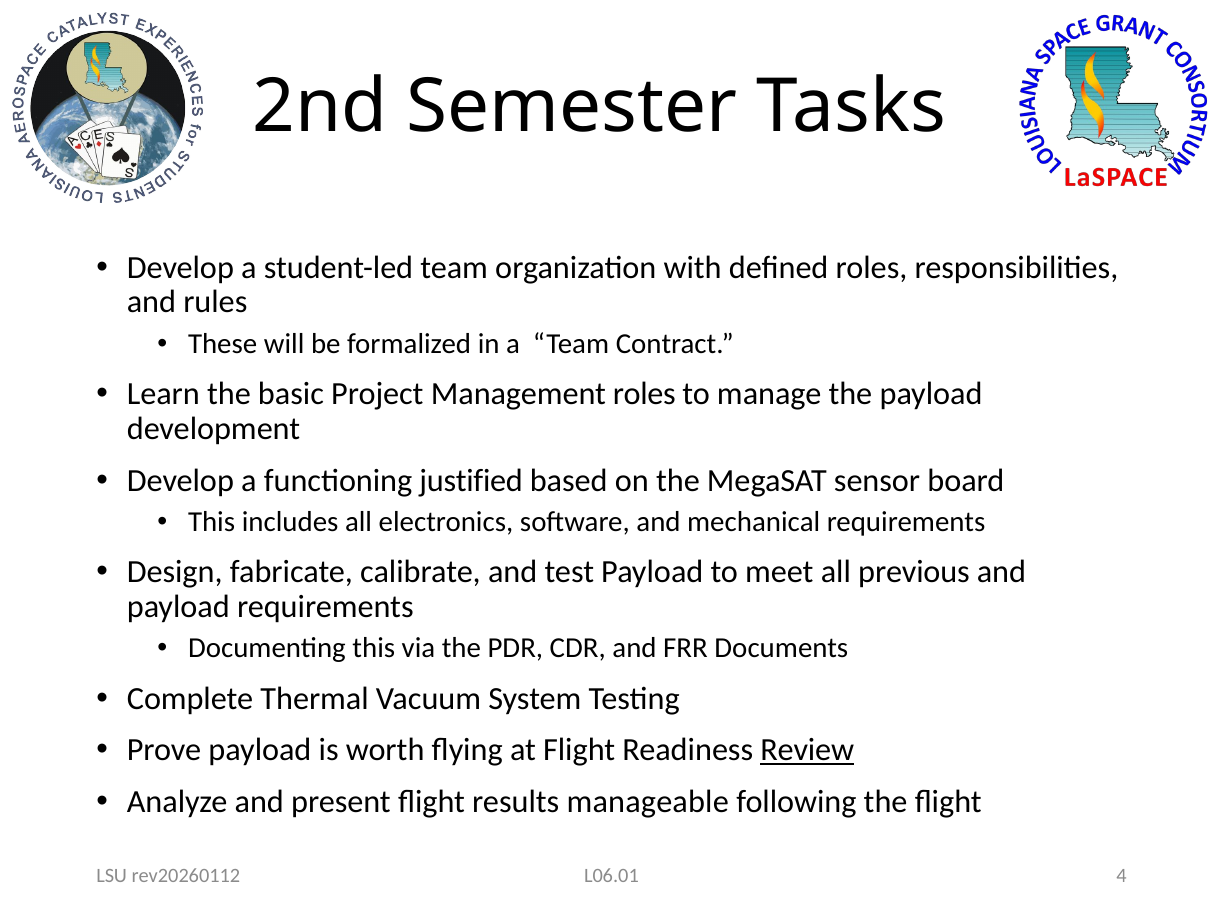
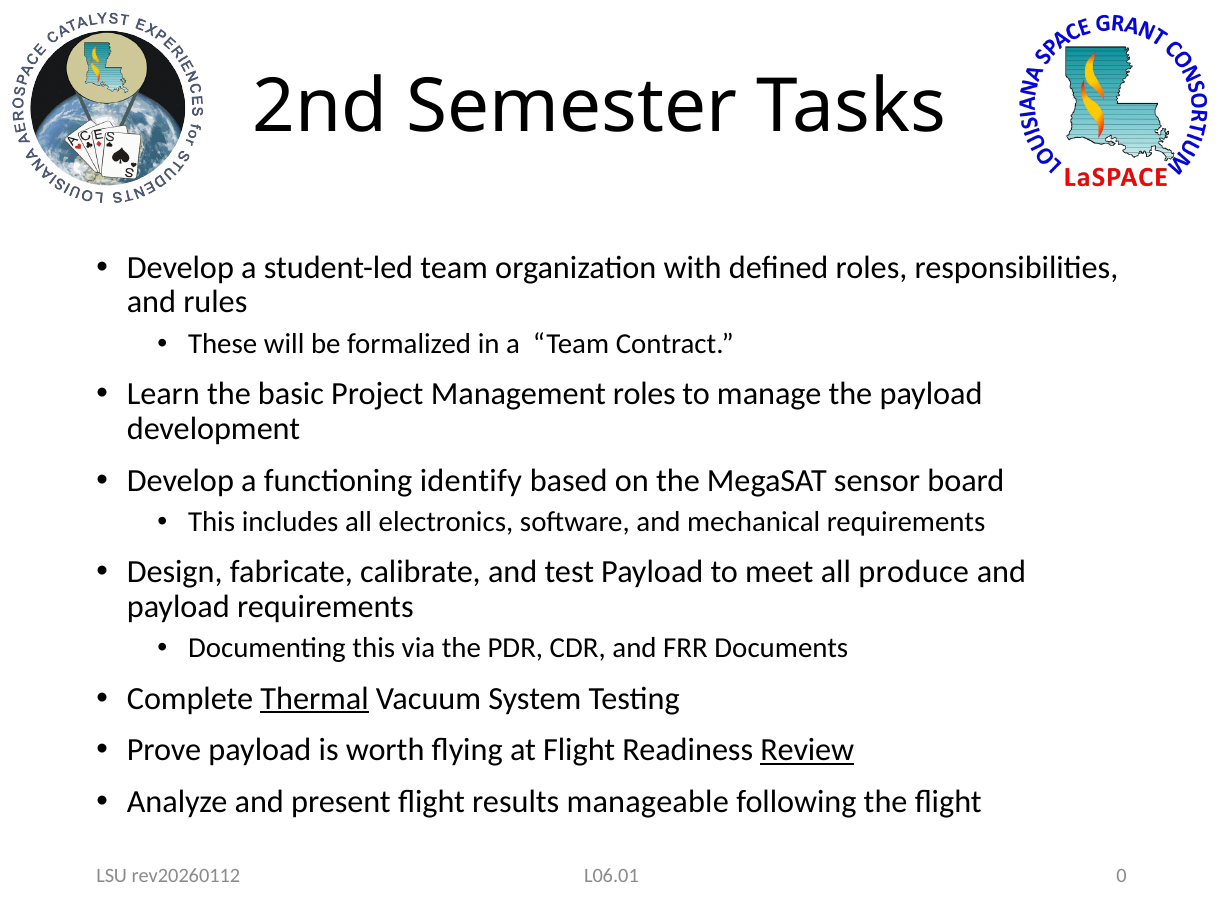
justified: justified -> identify
previous: previous -> produce
Thermal underline: none -> present
4: 4 -> 0
